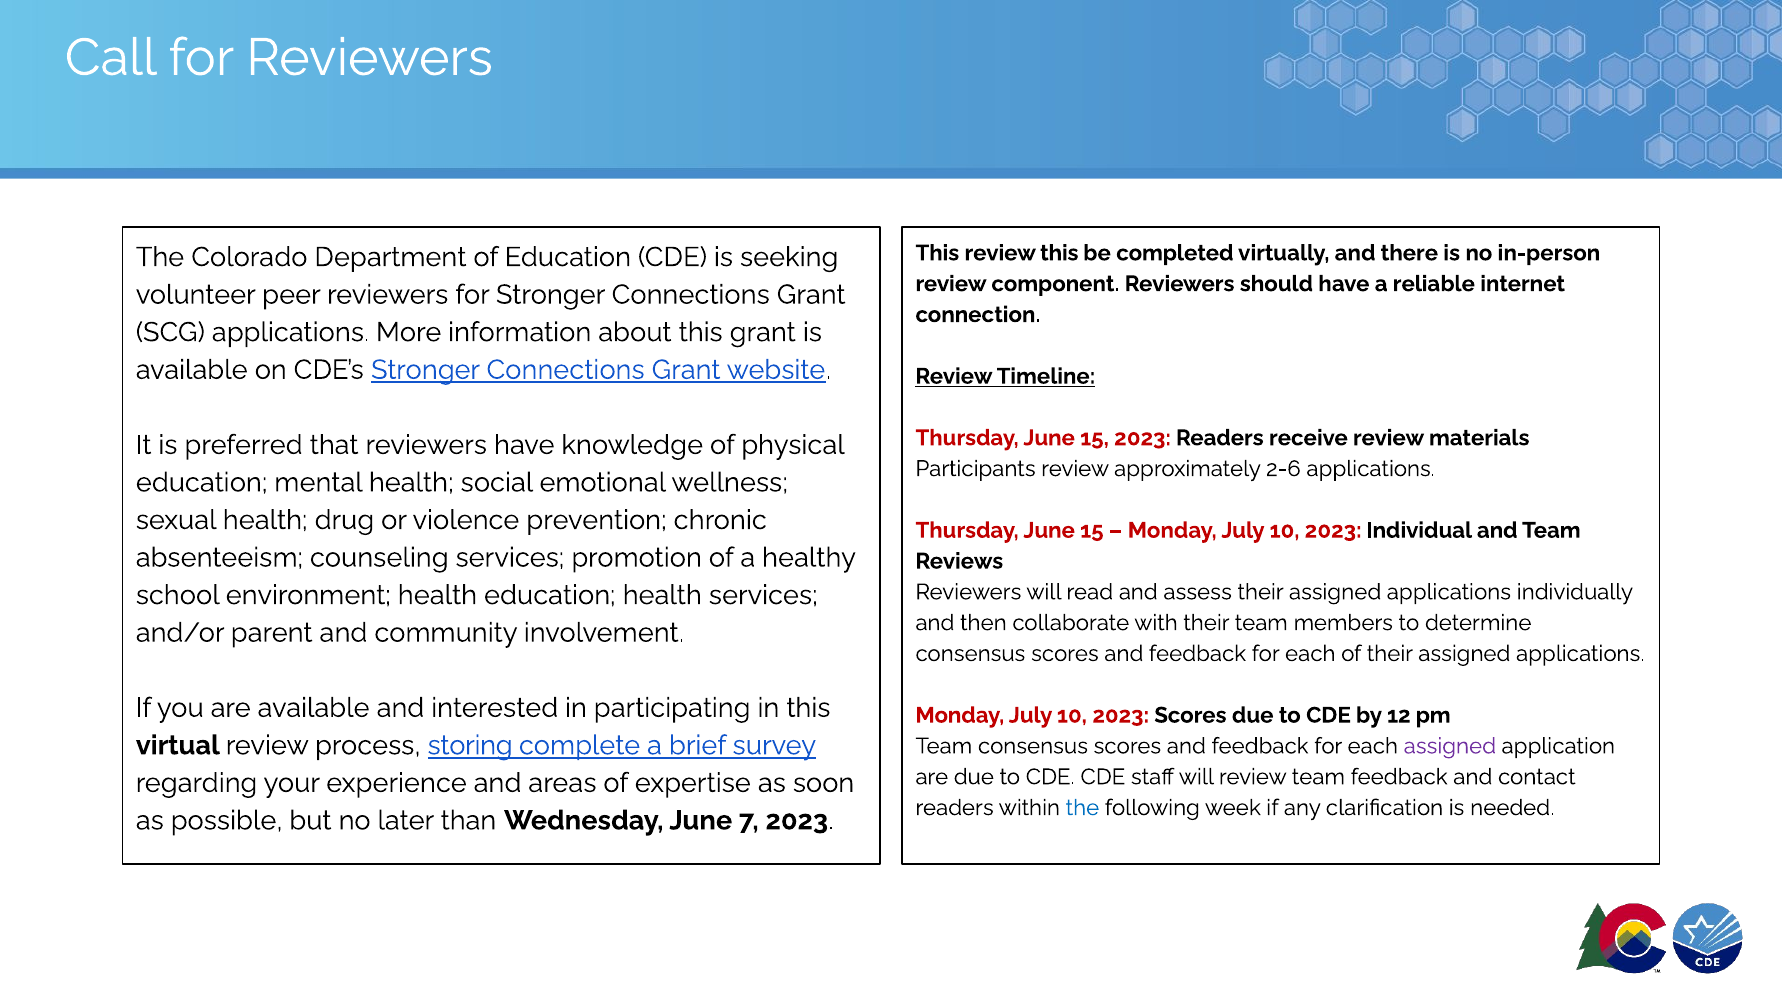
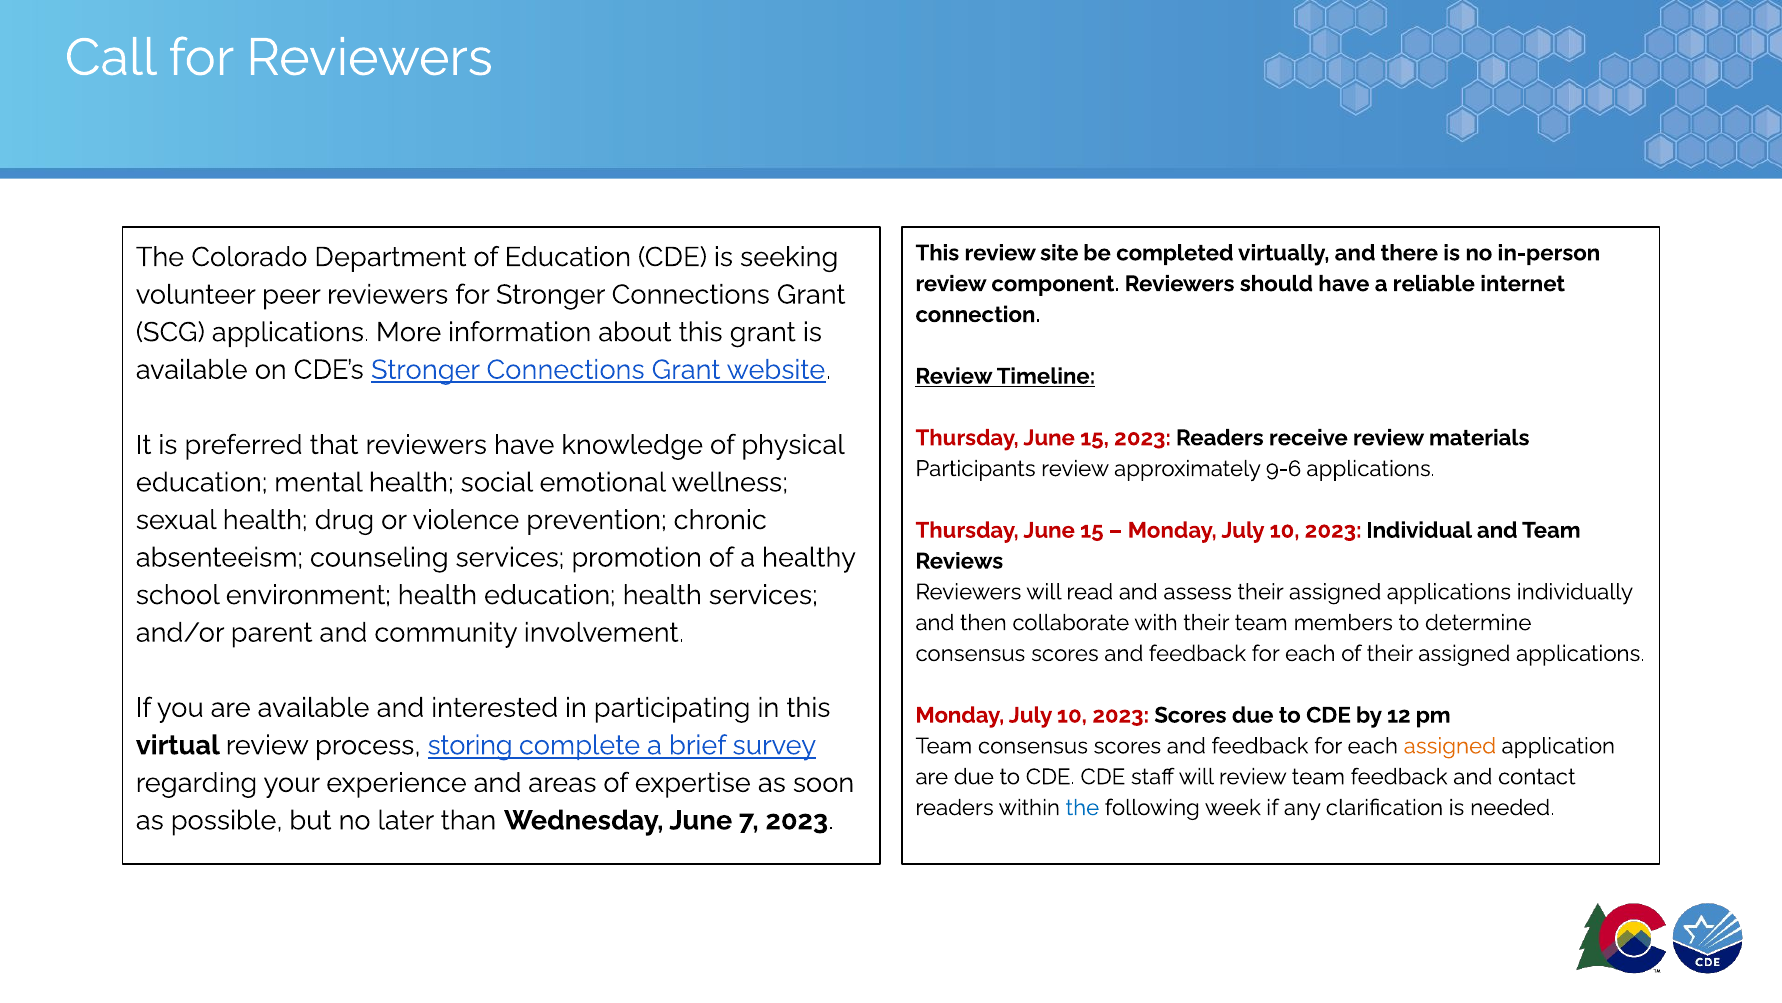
review this: this -> site
2-6: 2-6 -> 9-6
assigned at (1450, 746) colour: purple -> orange
